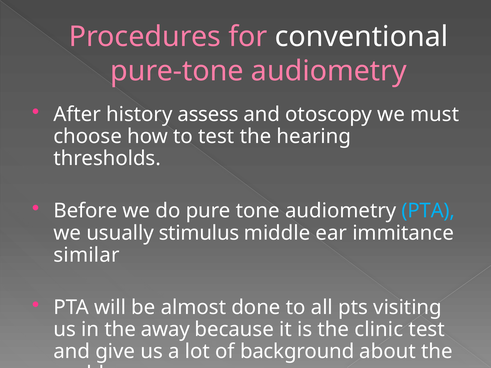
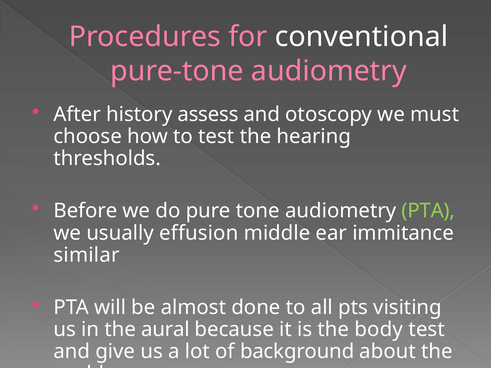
PTA at (428, 211) colour: light blue -> light green
stimulus: stimulus -> effusion
away: away -> aural
clinic: clinic -> body
